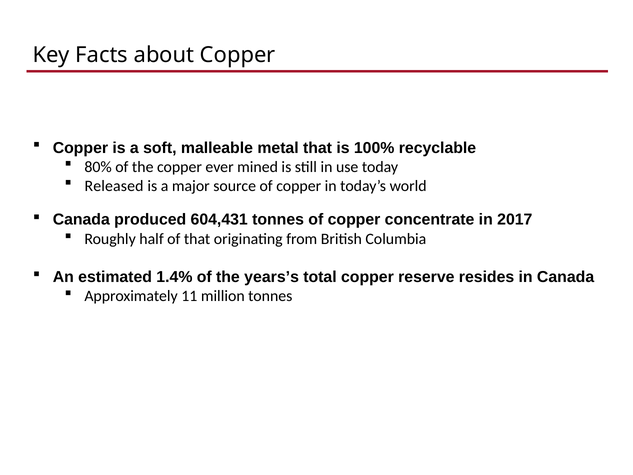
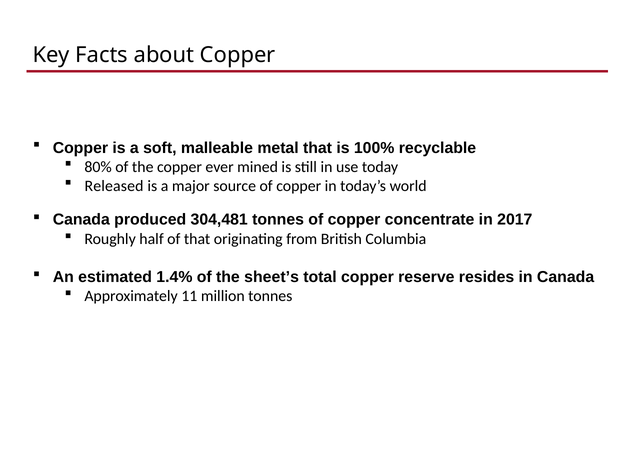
604,431: 604,431 -> 304,481
years’s: years’s -> sheet’s
